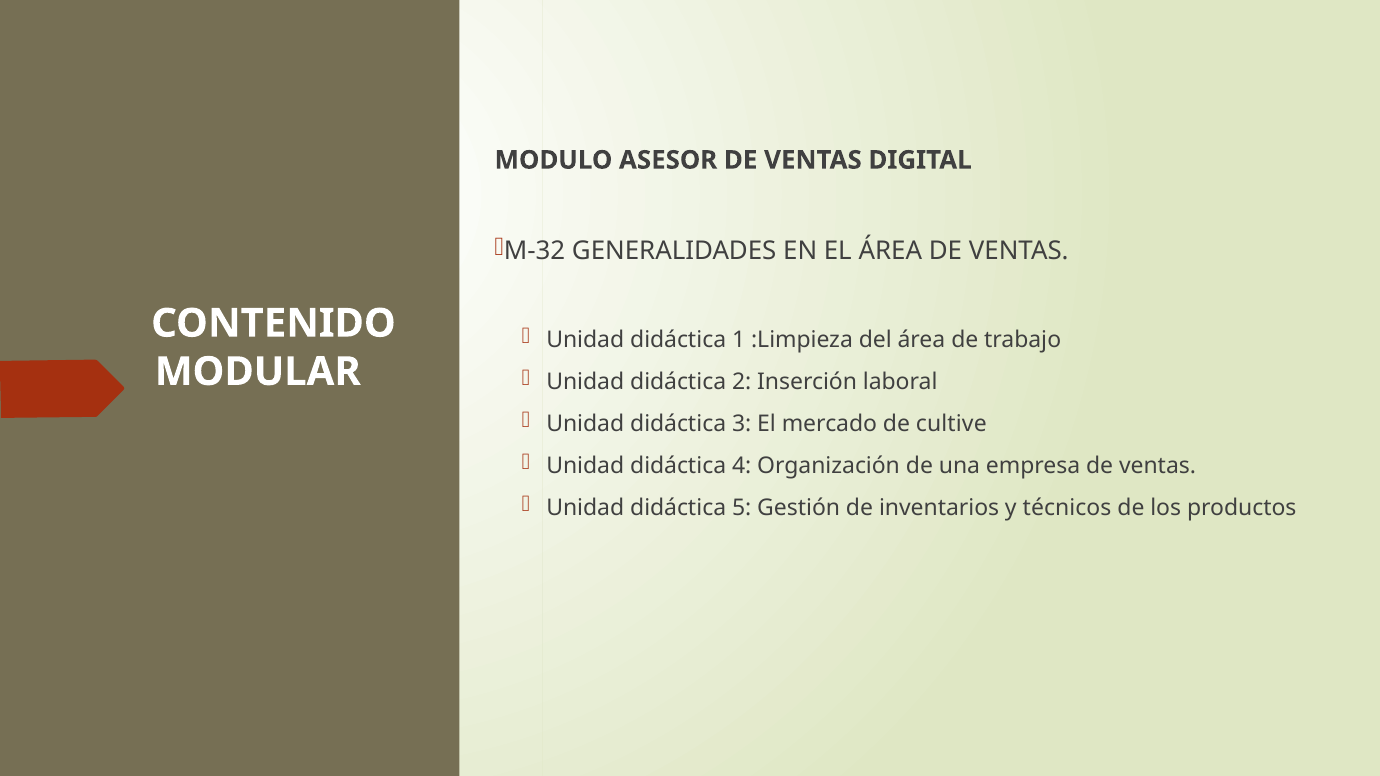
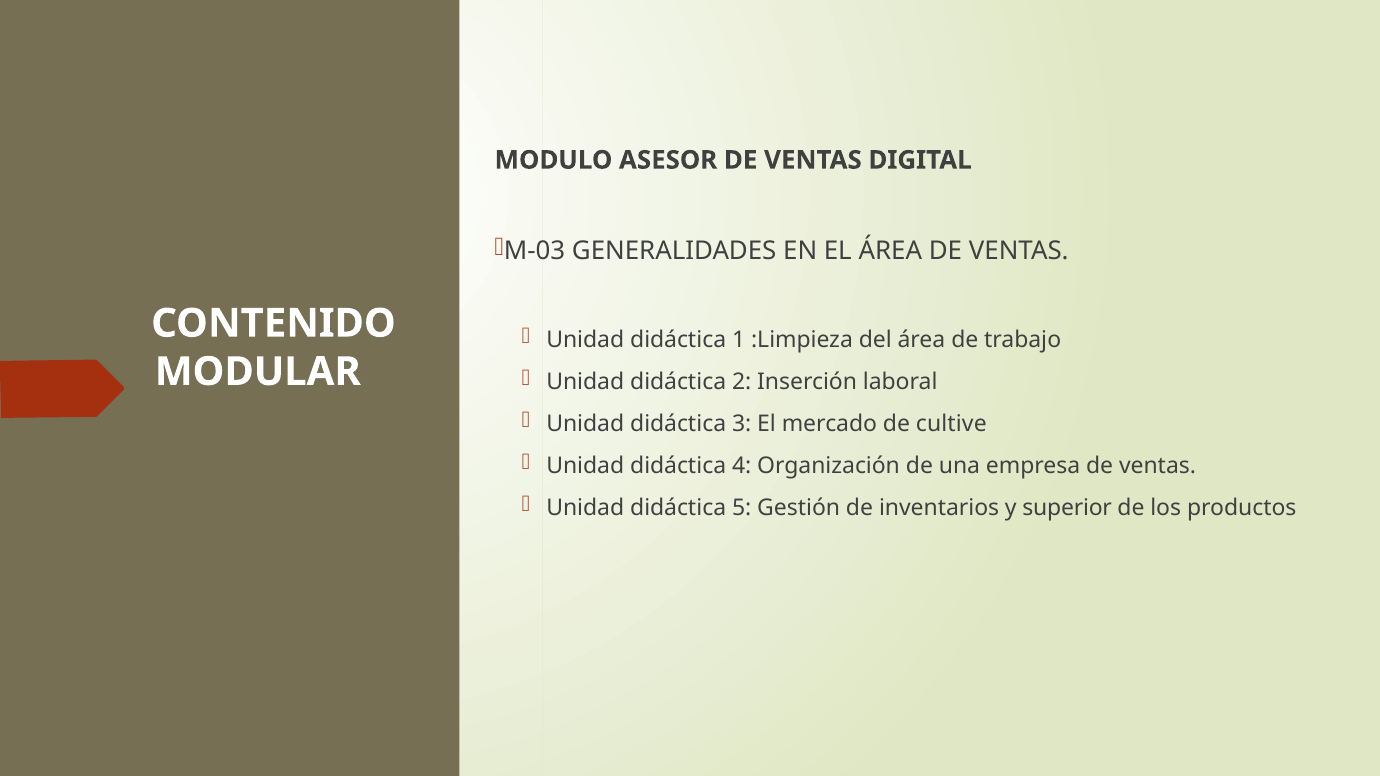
M-32: M-32 -> M-03
técnicos: técnicos -> superior
